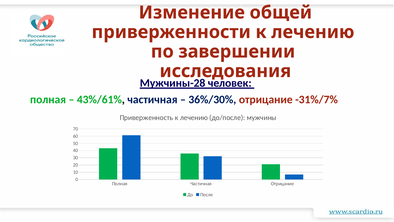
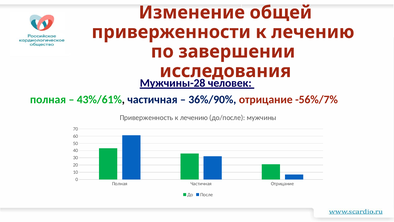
36%/30%: 36%/30% -> 36%/90%
-31%/7%: -31%/7% -> -56%/7%
